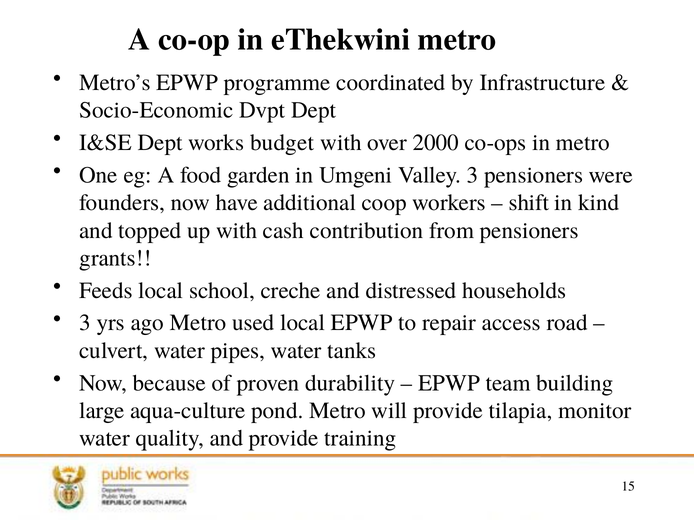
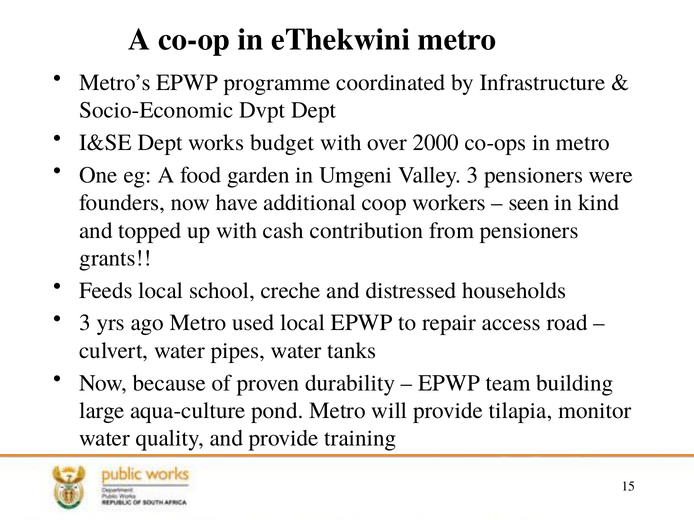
shift: shift -> seen
